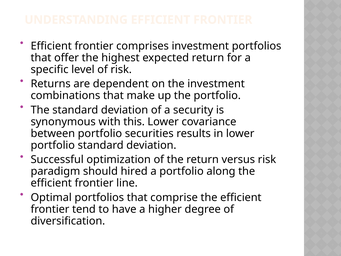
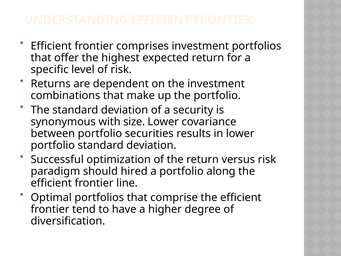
this: this -> size
